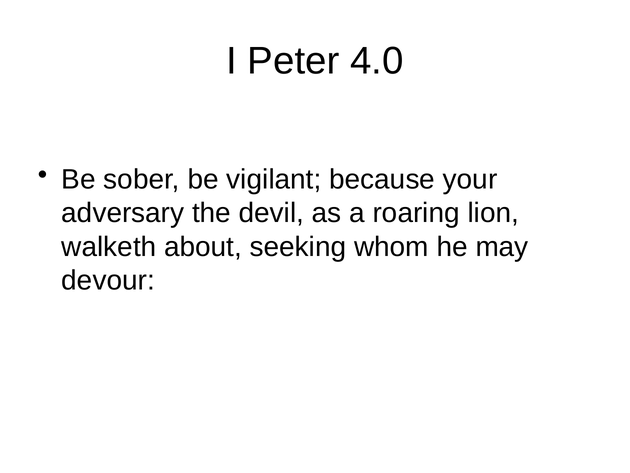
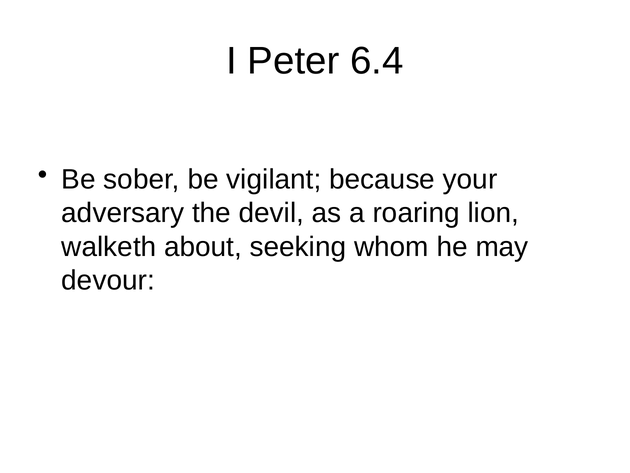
4.0: 4.0 -> 6.4
